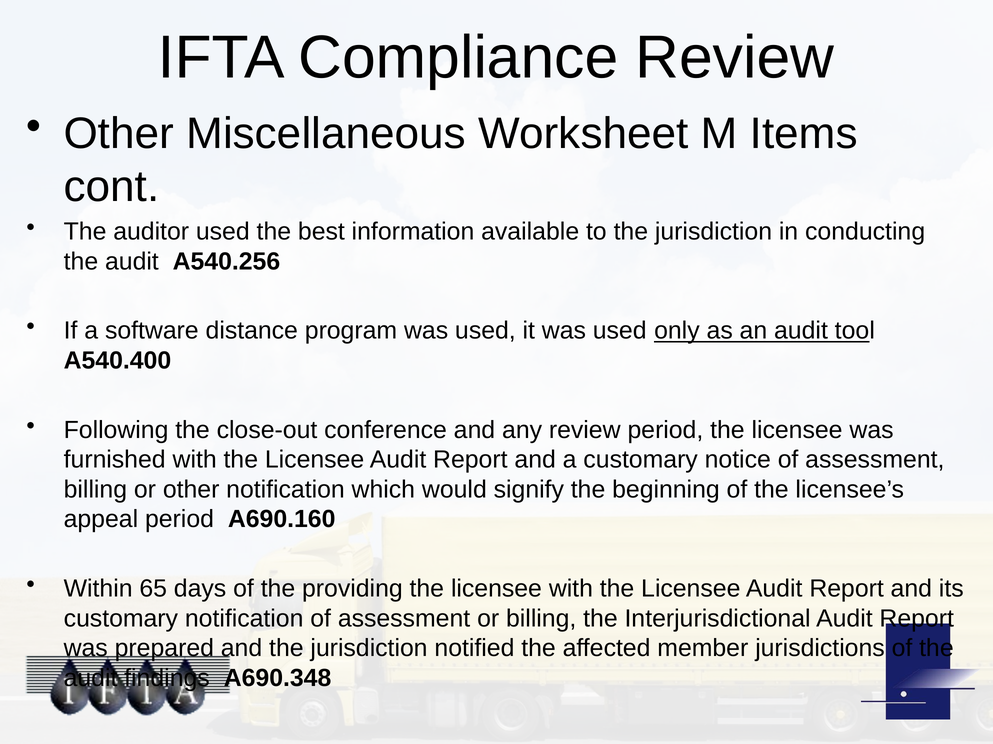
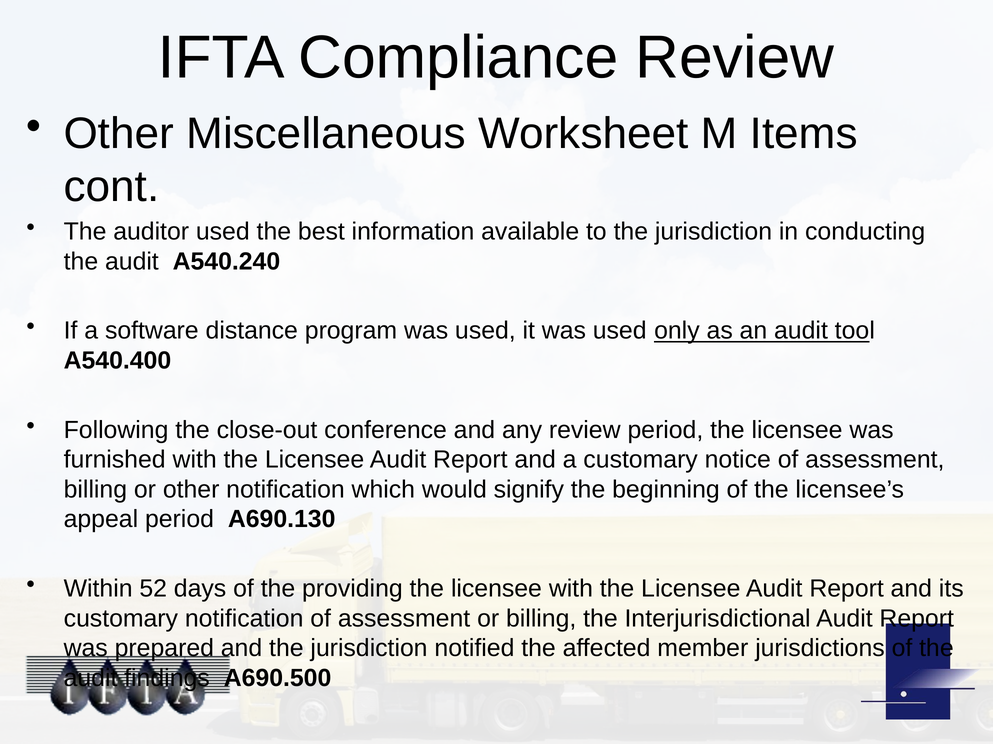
A540.256: A540.256 -> A540.240
A690.160: A690.160 -> A690.130
65: 65 -> 52
A690.348: A690.348 -> A690.500
